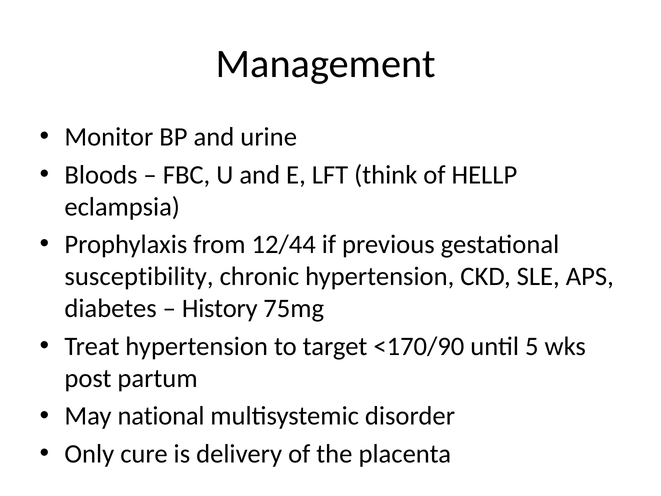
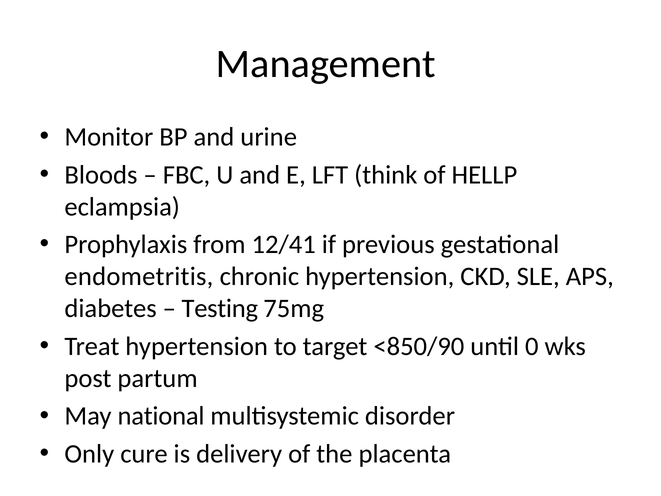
12/44: 12/44 -> 12/41
susceptibility: susceptibility -> endometritis
History: History -> Testing
<170/90: <170/90 -> <850/90
5: 5 -> 0
